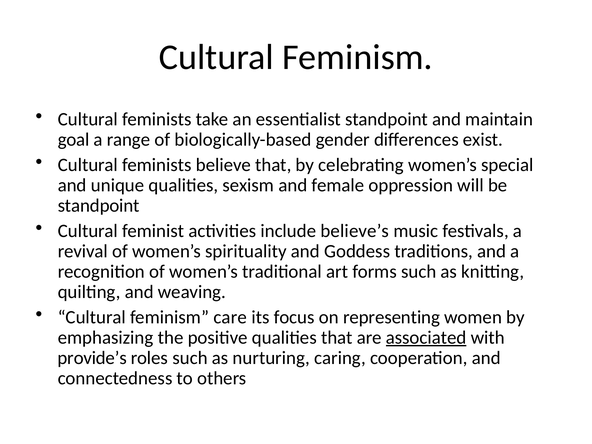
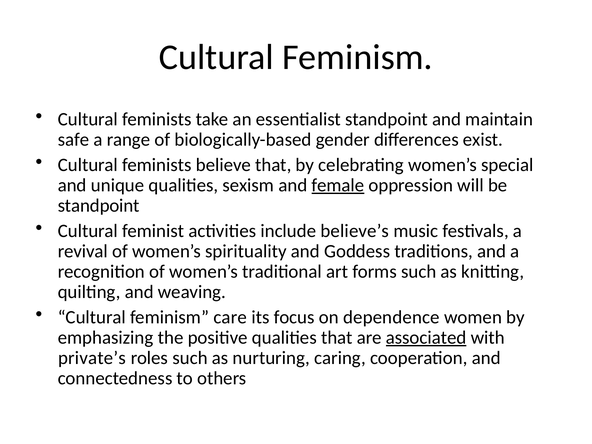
goal: goal -> safe
female underline: none -> present
representing: representing -> dependence
provide’s: provide’s -> private’s
